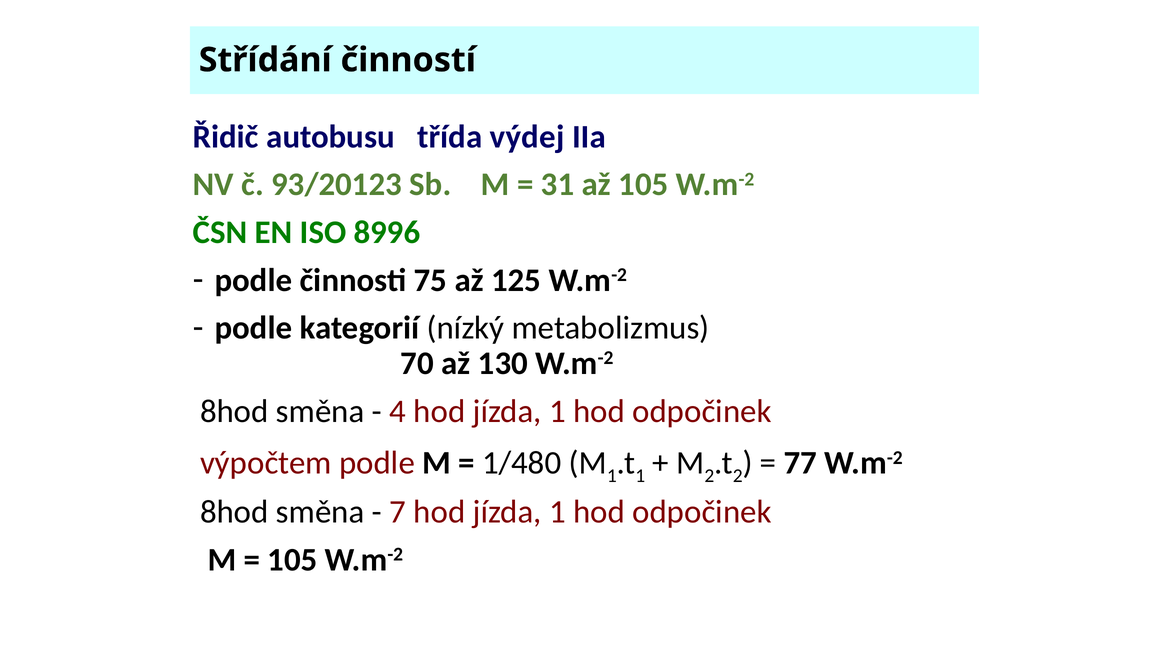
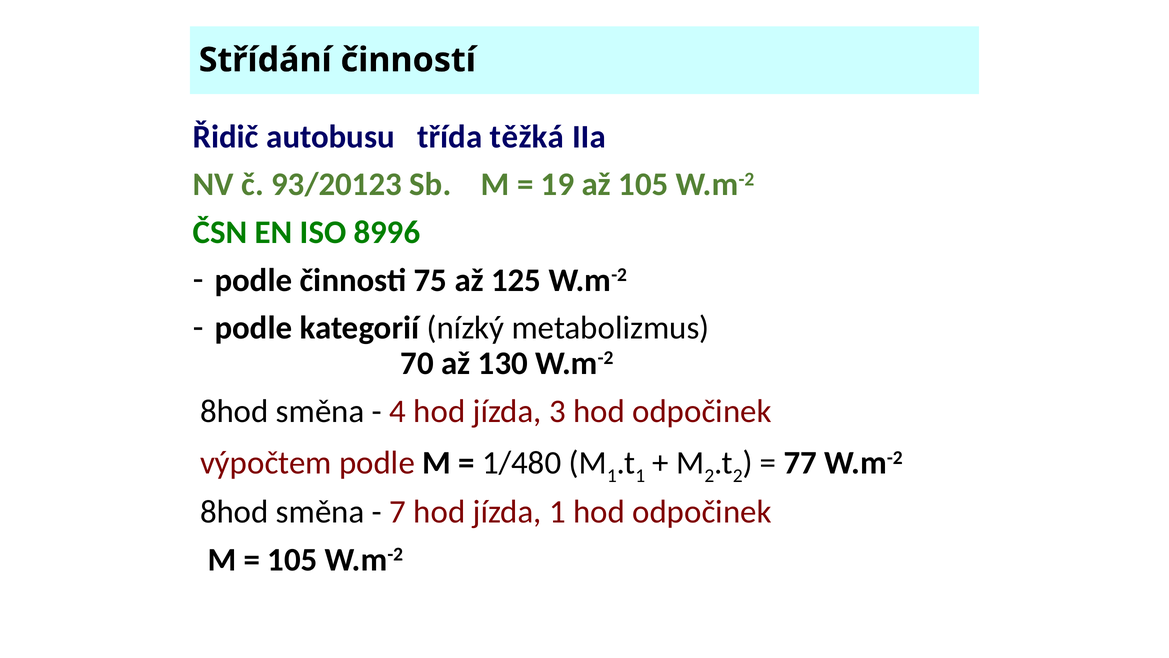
výdej: výdej -> těžká
31: 31 -> 19
4 hod jízda 1: 1 -> 3
